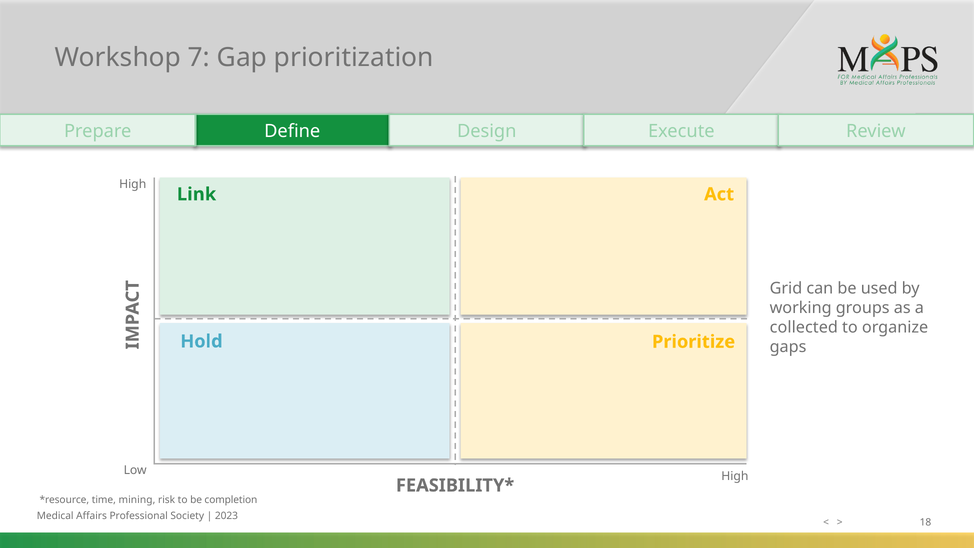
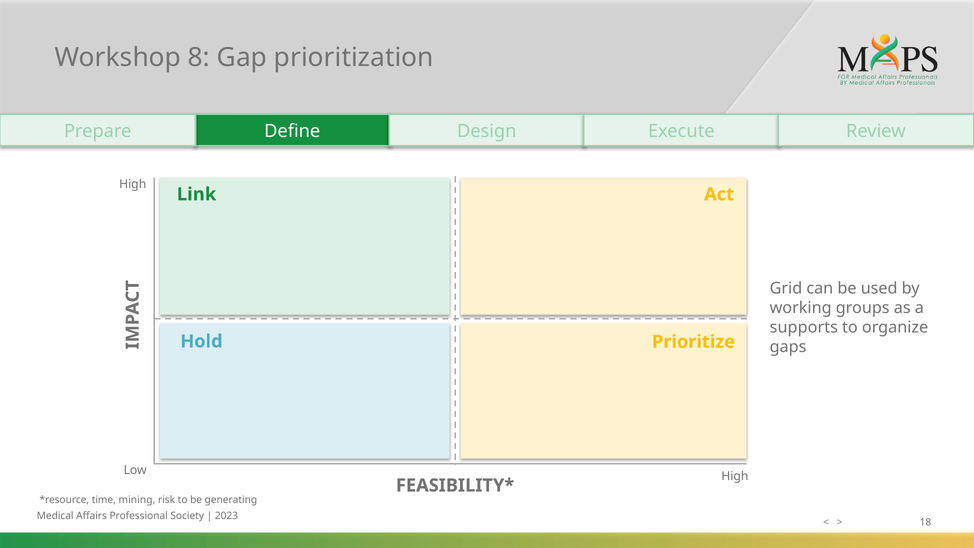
7: 7 -> 8
collected: collected -> supports
completion: completion -> generating
